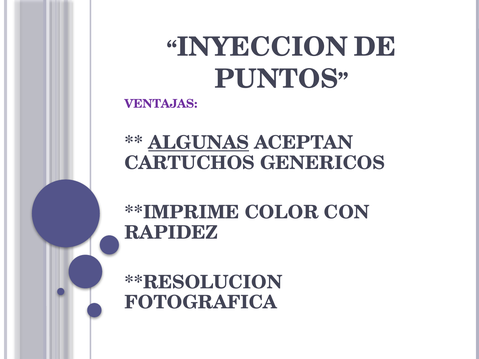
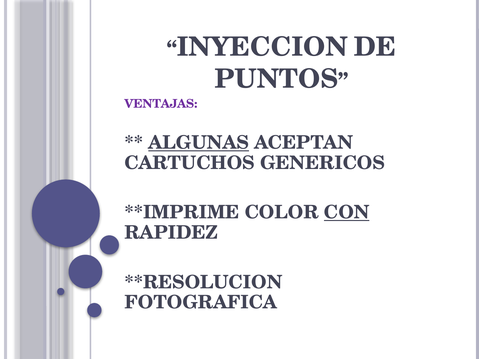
CON underline: none -> present
